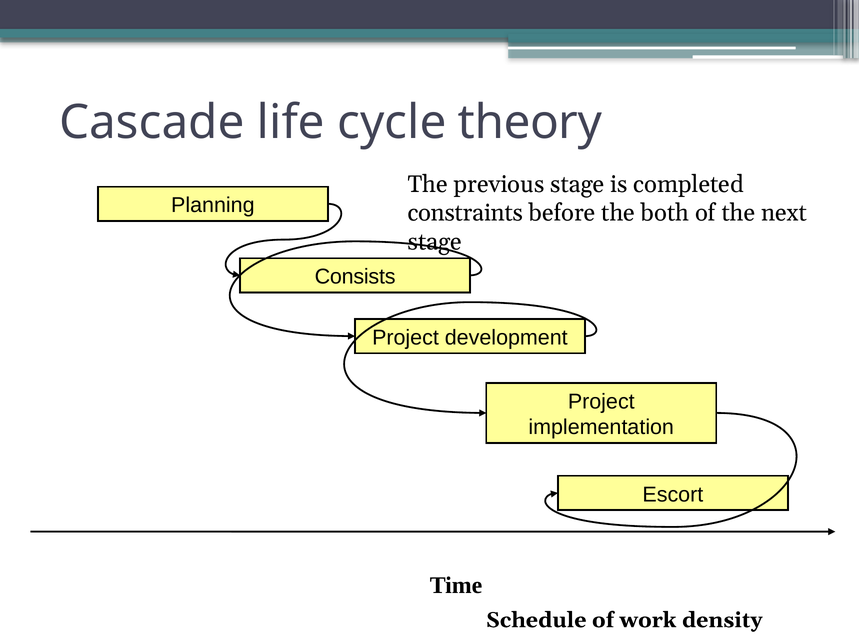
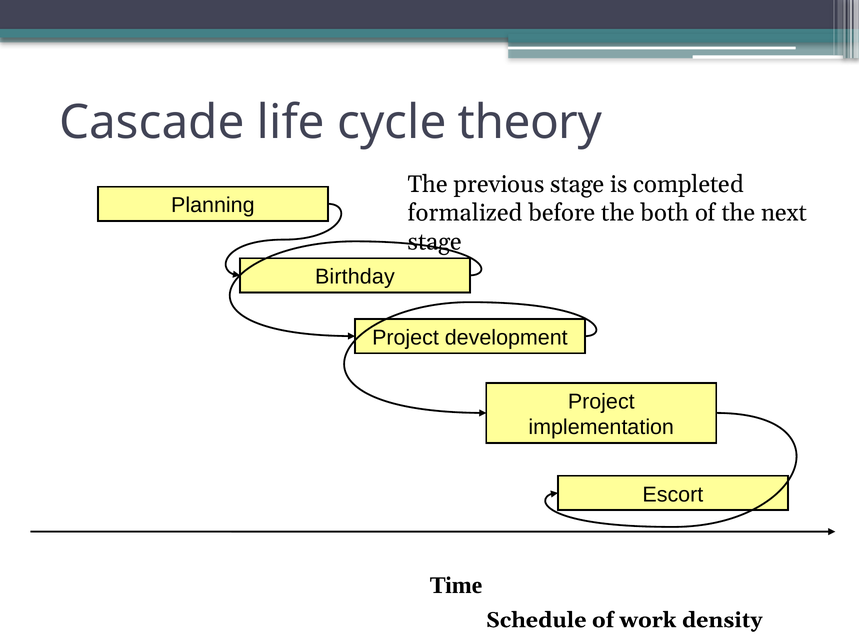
constraints: constraints -> formalized
Consists: Consists -> Birthday
